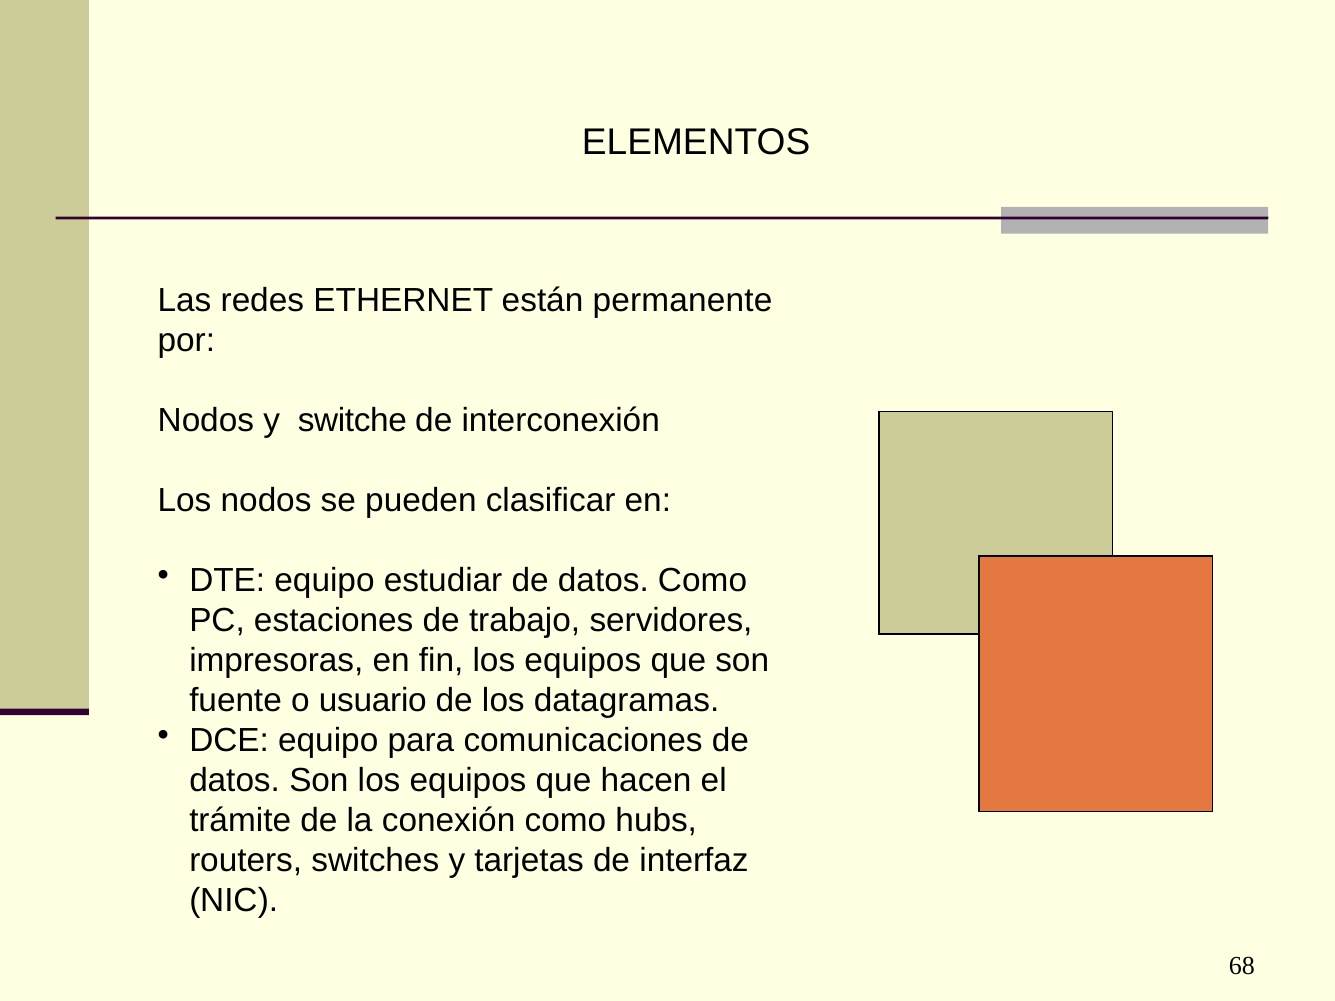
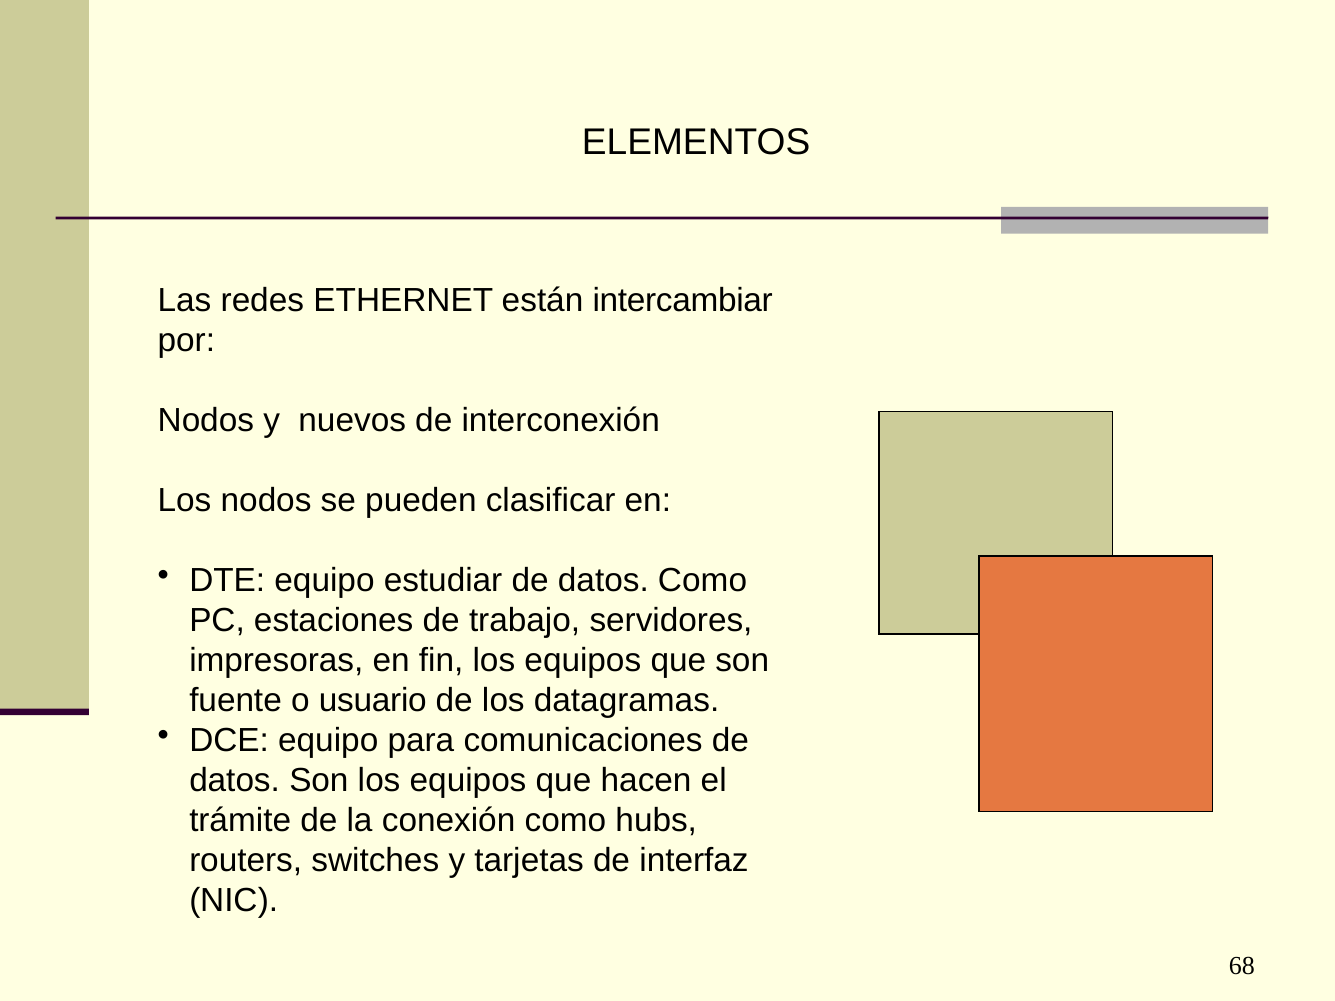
permanente: permanente -> intercambiar
switche: switche -> nuevos
